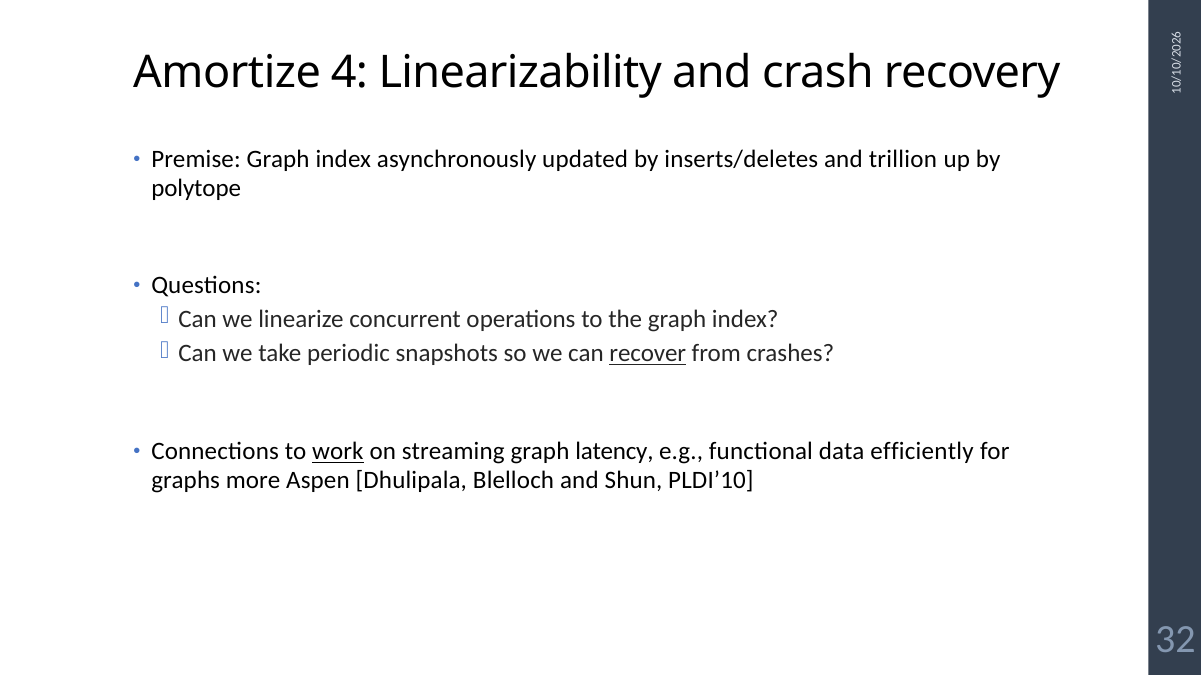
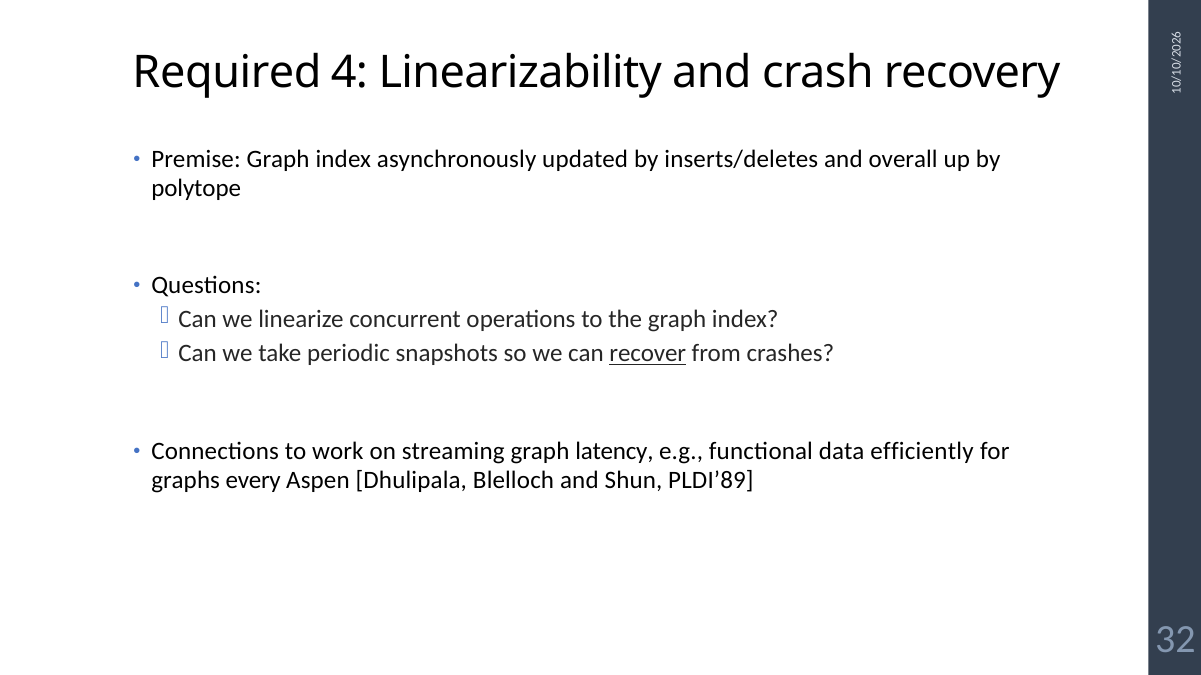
Amortize: Amortize -> Required
trillion: trillion -> overall
work underline: present -> none
more: more -> every
PLDI’10: PLDI’10 -> PLDI’89
